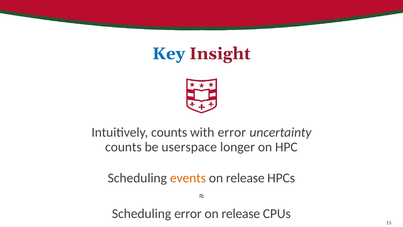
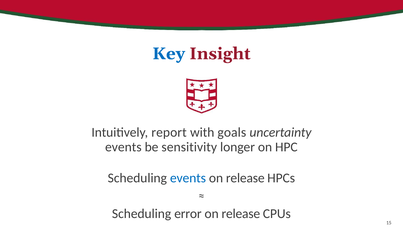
Intuitively counts: counts -> report
with error: error -> goals
counts at (123, 147): counts -> events
userspace: userspace -> sensitivity
events at (188, 178) colour: orange -> blue
